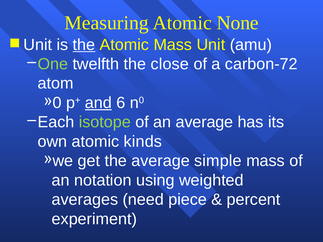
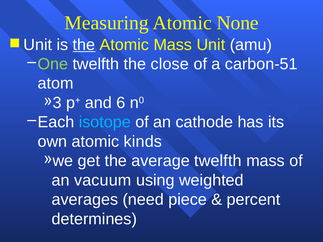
carbon-72: carbon-72 -> carbon-51
0: 0 -> 3
and underline: present -> none
isotope colour: light green -> light blue
an average: average -> cathode
average simple: simple -> twelfth
notation: notation -> vacuum
experiment: experiment -> determines
